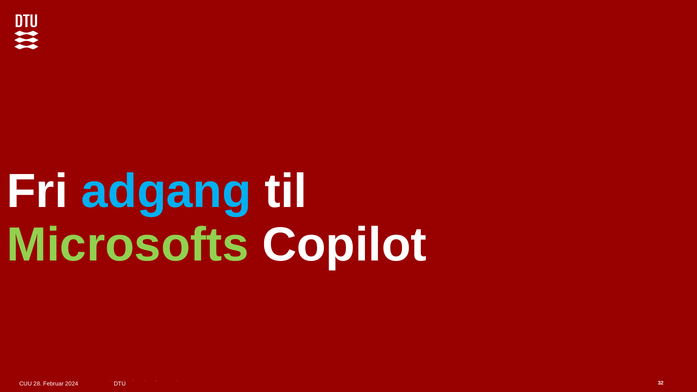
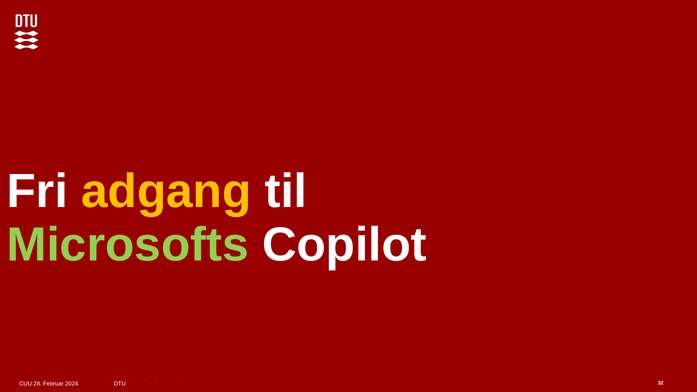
adgang colour: light blue -> yellow
